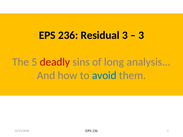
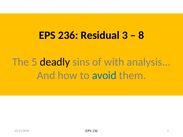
3 at (141, 35): 3 -> 8
deadly colour: red -> black
long: long -> with
